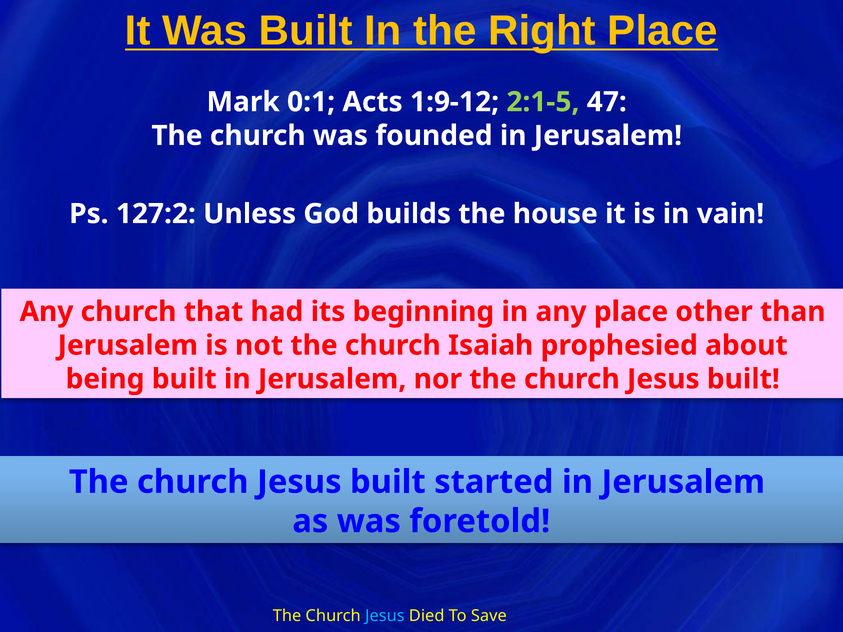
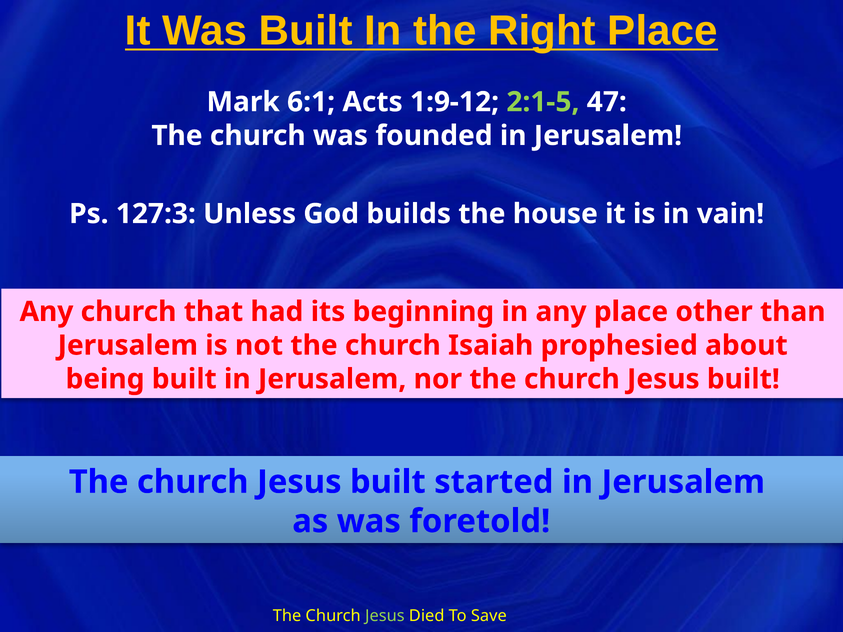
0:1: 0:1 -> 6:1
127:2: 127:2 -> 127:3
Jesus at (385, 616) colour: light blue -> light green
